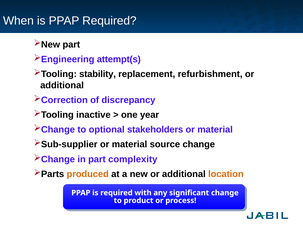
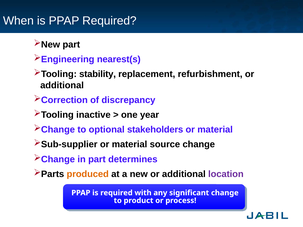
attempt(s: attempt(s -> nearest(s
complexity: complexity -> determines
location colour: orange -> purple
